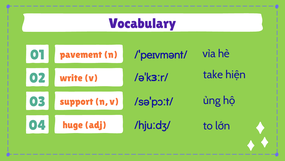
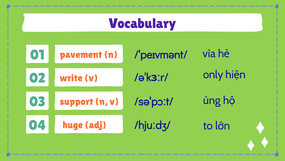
take: take -> only
